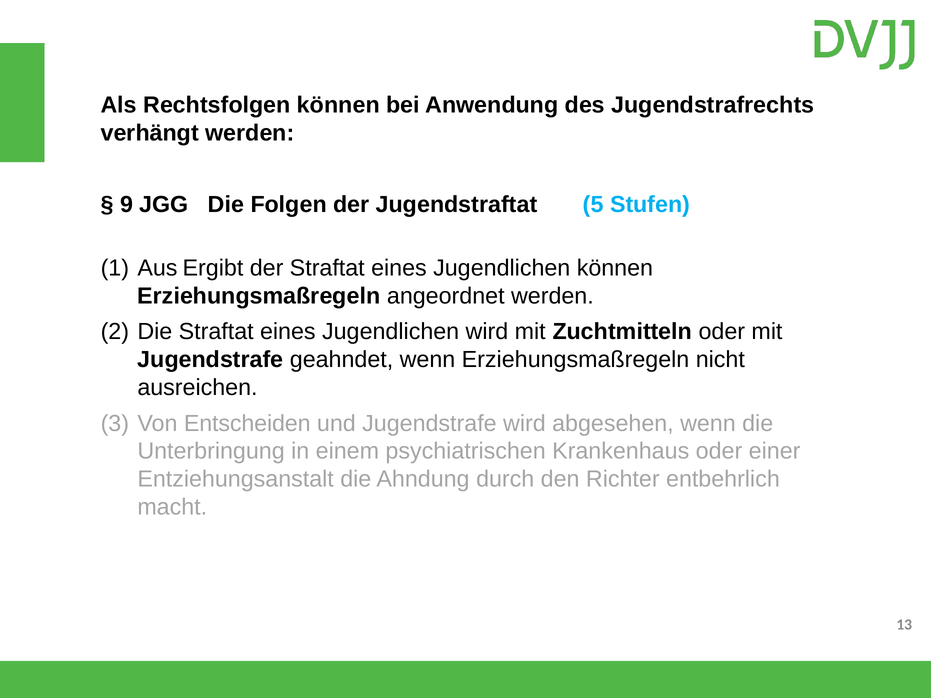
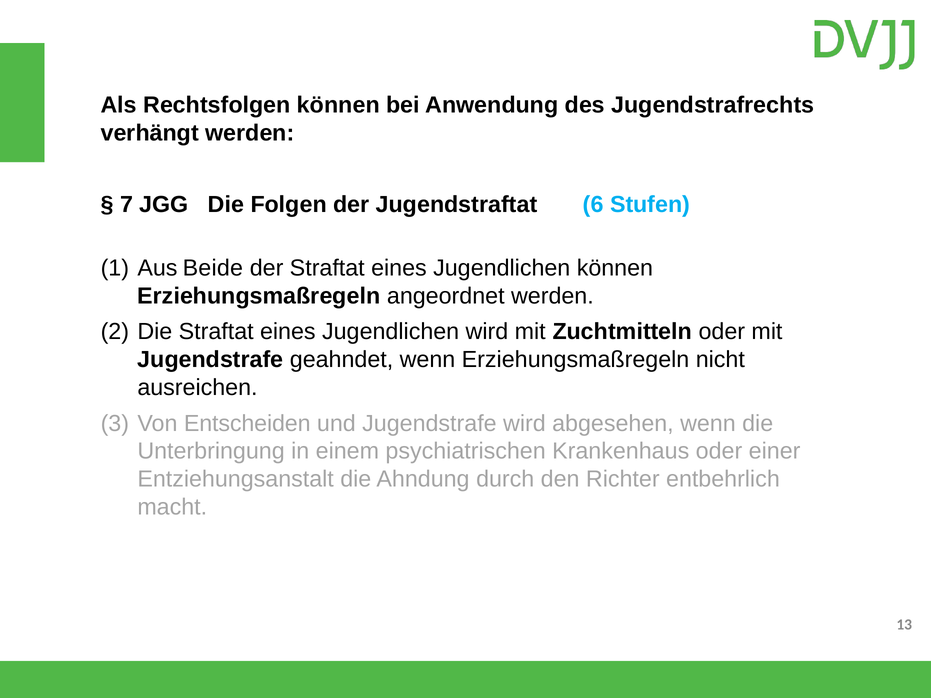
9: 9 -> 7
5: 5 -> 6
Ergibt: Ergibt -> Beide
